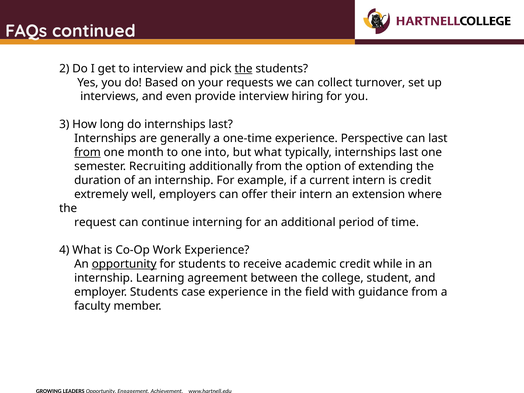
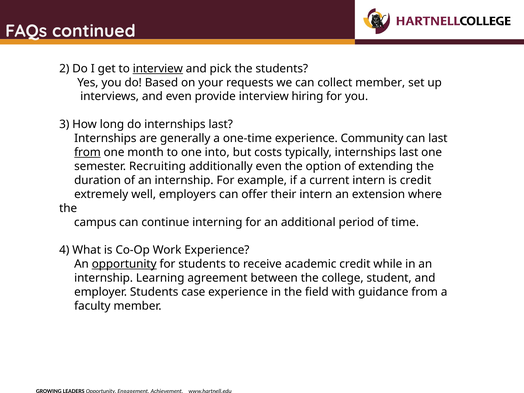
interview at (158, 69) underline: none -> present
the at (244, 69) underline: present -> none
collect turnover: turnover -> member
Perspective: Perspective -> Community
but what: what -> costs
additionally from: from -> even
request: request -> campus
